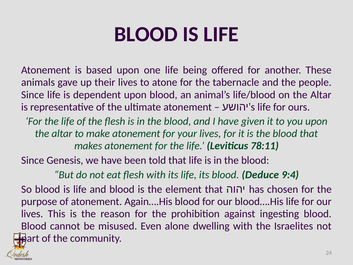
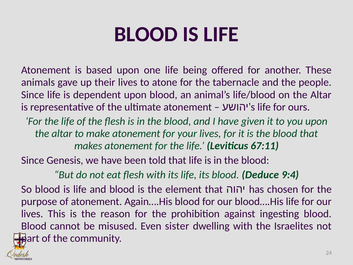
78:11: 78:11 -> 67:11
alone: alone -> sister
